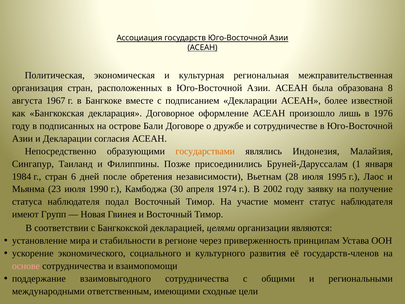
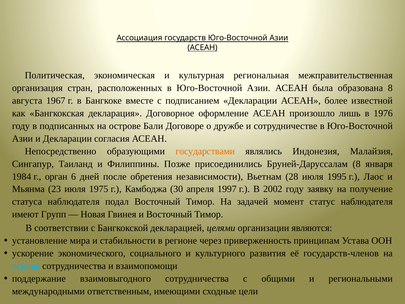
Бруней-Даруссалам 1: 1 -> 8
г стран: стран -> орган
1990: 1990 -> 1975
1974: 1974 -> 1997
участие: участие -> задачей
основе colour: pink -> light blue
